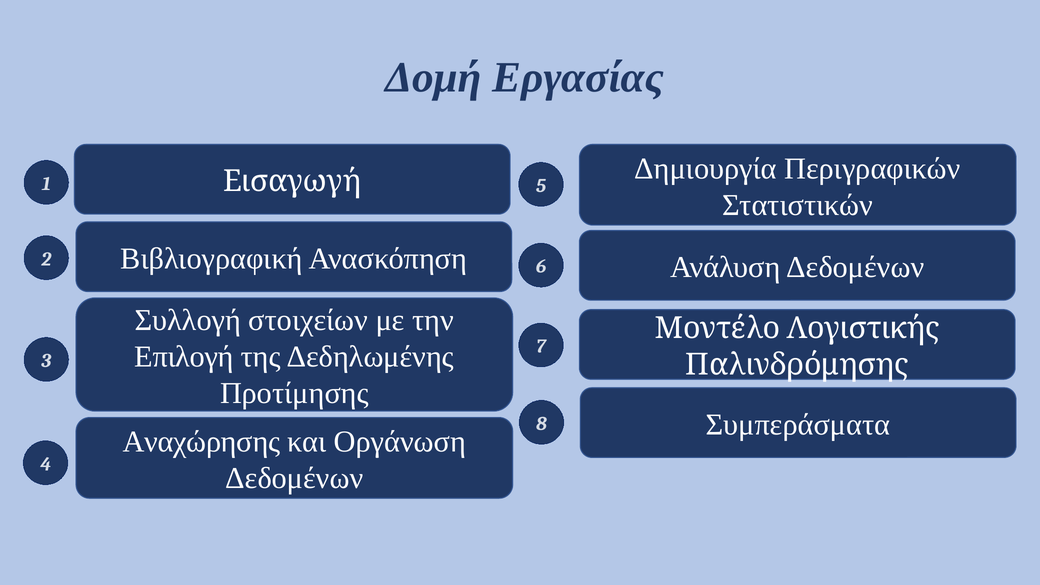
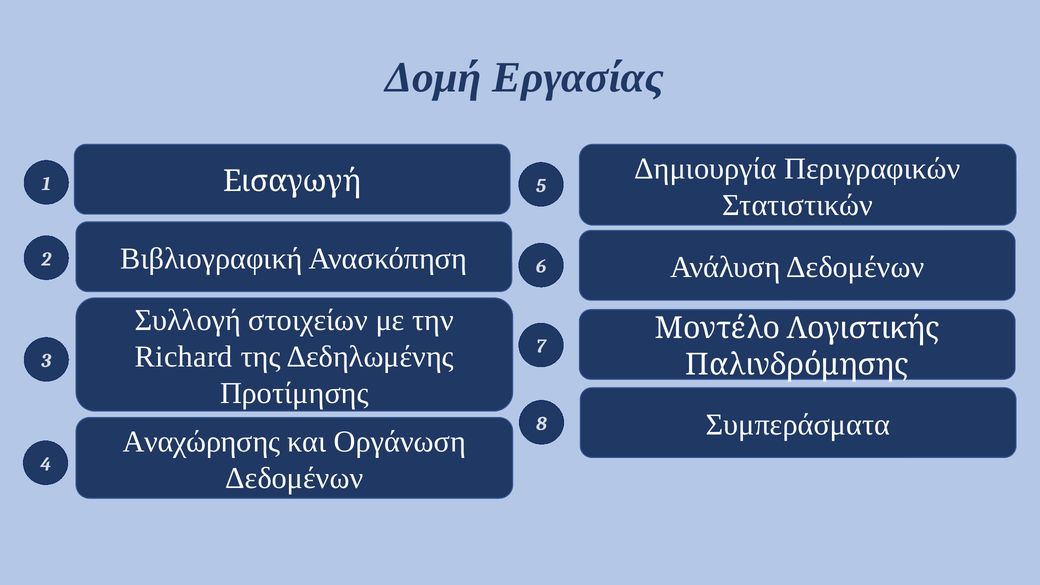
Επιλογή: Επιλογή -> Richard
